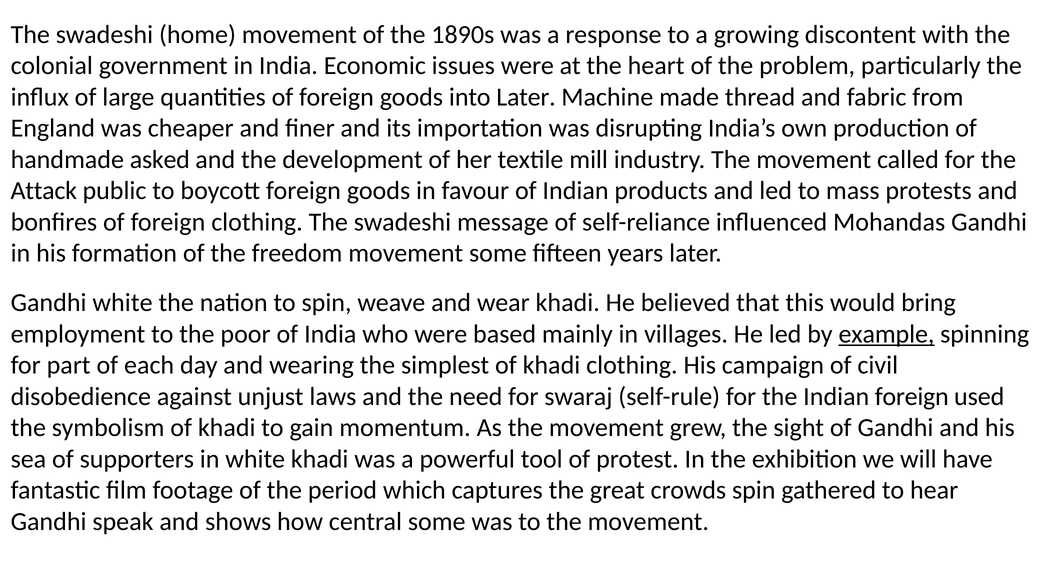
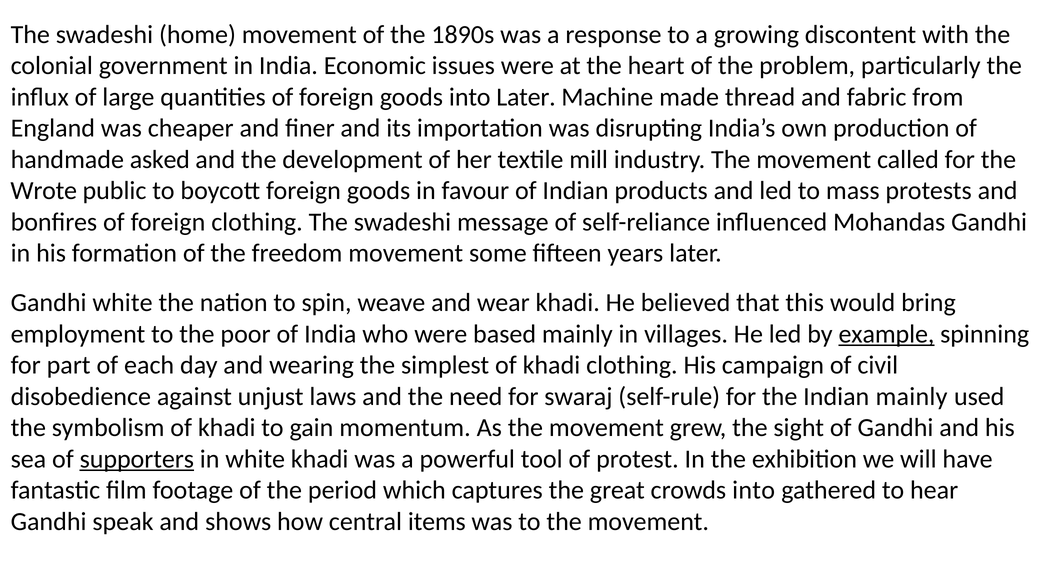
Attack: Attack -> Wrote
Indian foreign: foreign -> mainly
supporters underline: none -> present
crowds spin: spin -> into
central some: some -> items
